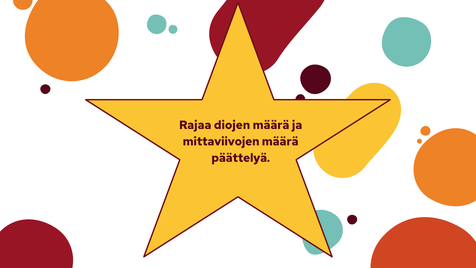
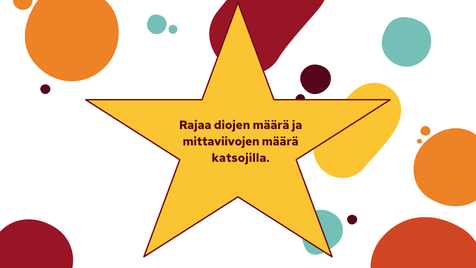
päättelyä: päättelyä -> katsojilla
